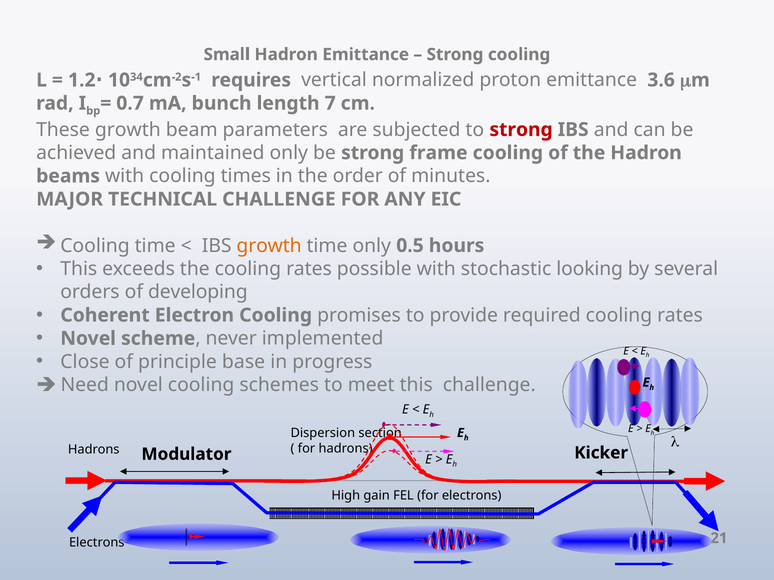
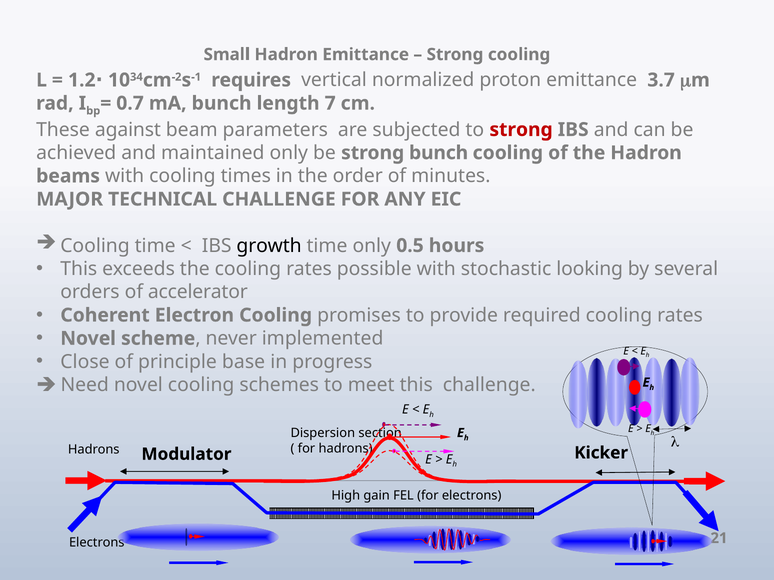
3.6: 3.6 -> 3.7
These growth: growth -> against
strong frame: frame -> bunch
growth at (269, 246) colour: orange -> black
developing: developing -> accelerator
